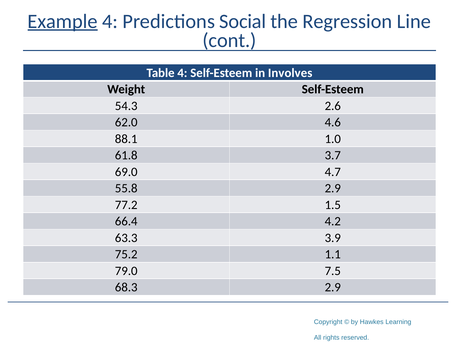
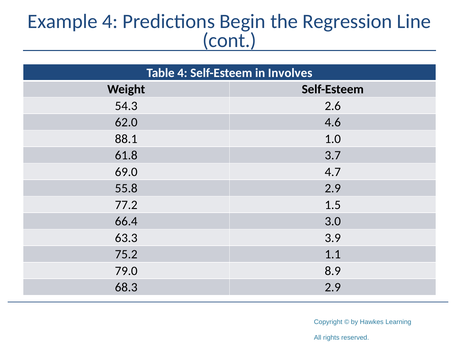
Example underline: present -> none
Social: Social -> Begin
4.2: 4.2 -> 3.0
7.5: 7.5 -> 8.9
